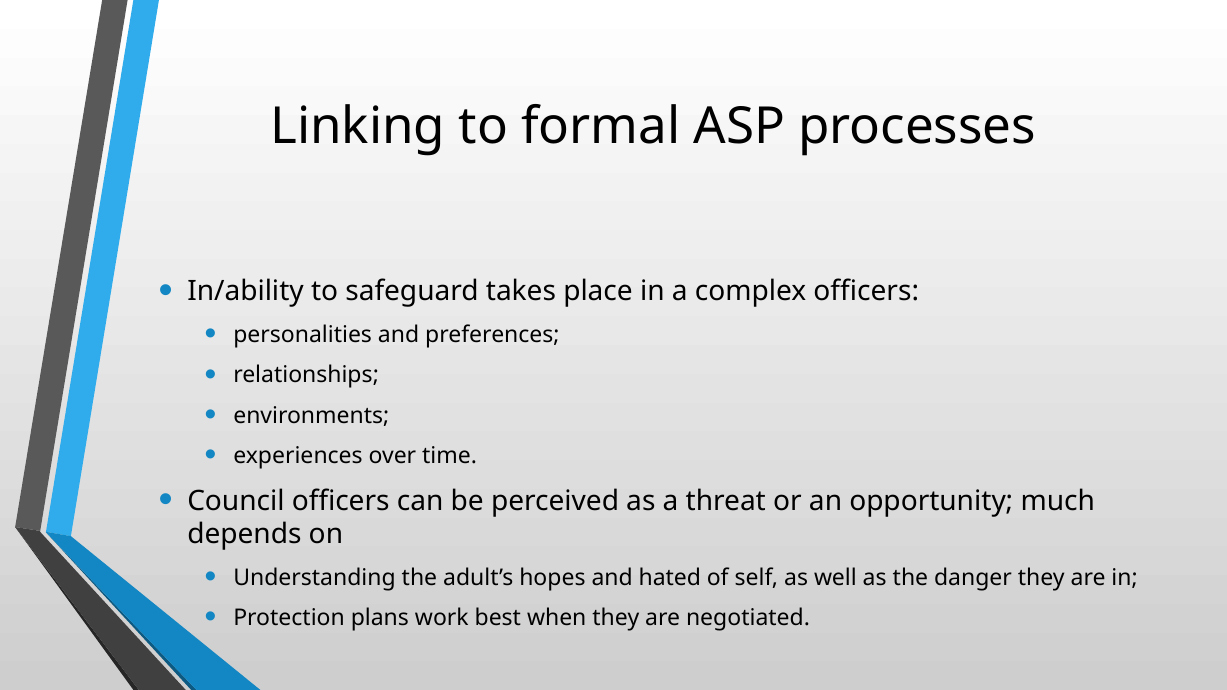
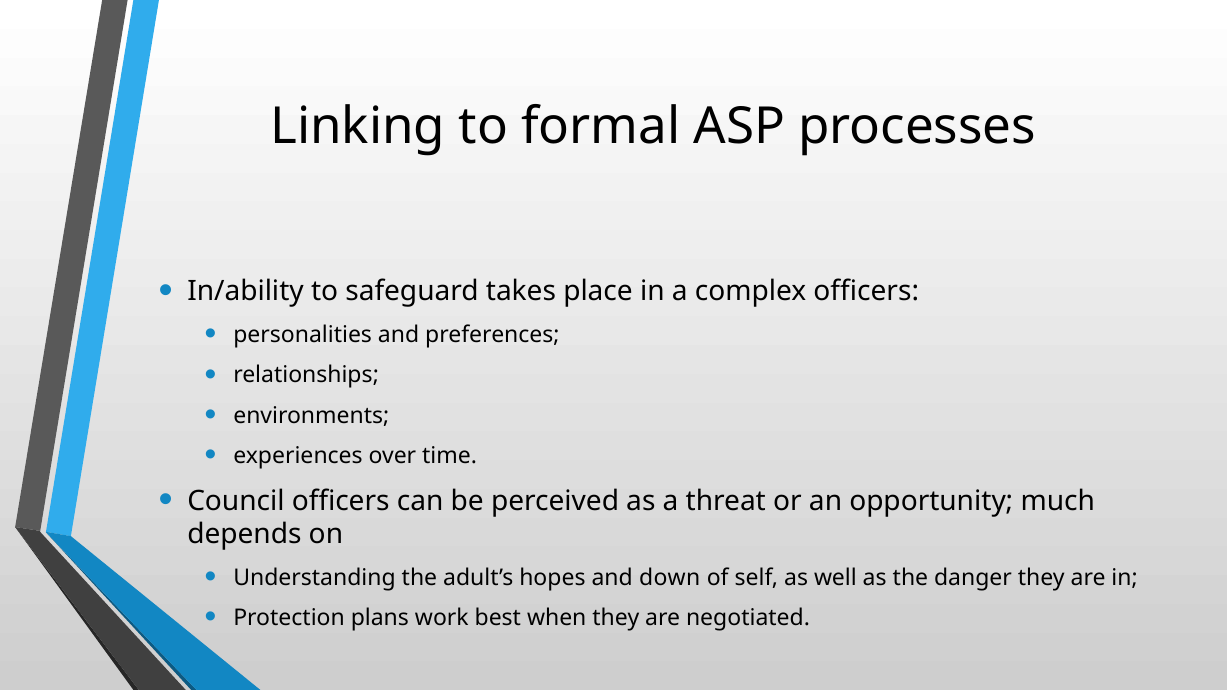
hated: hated -> down
